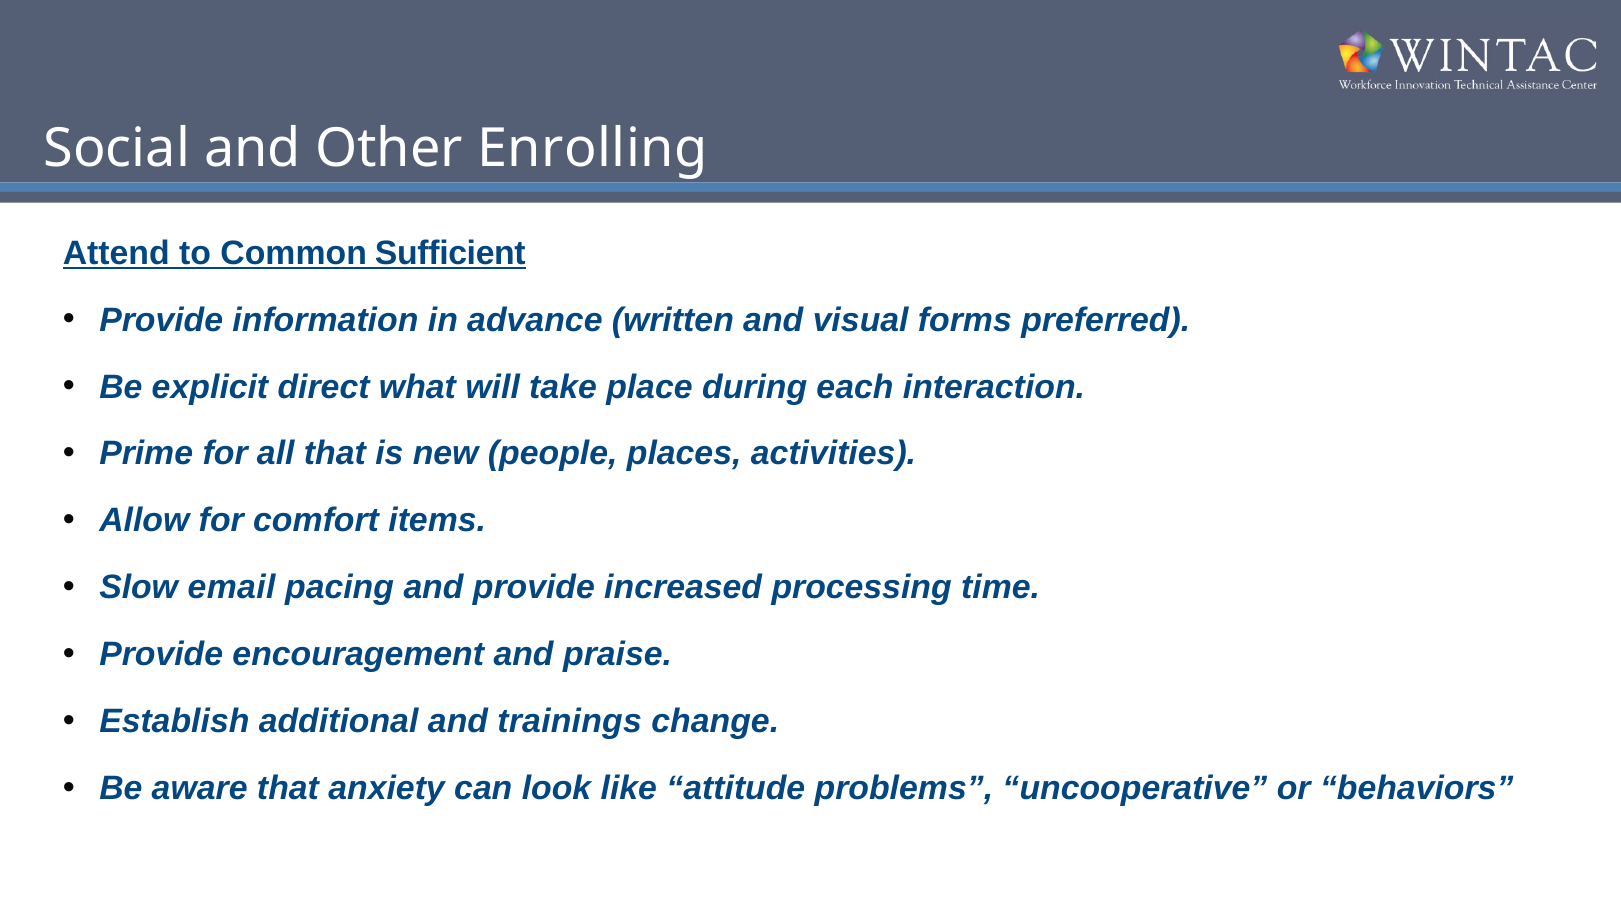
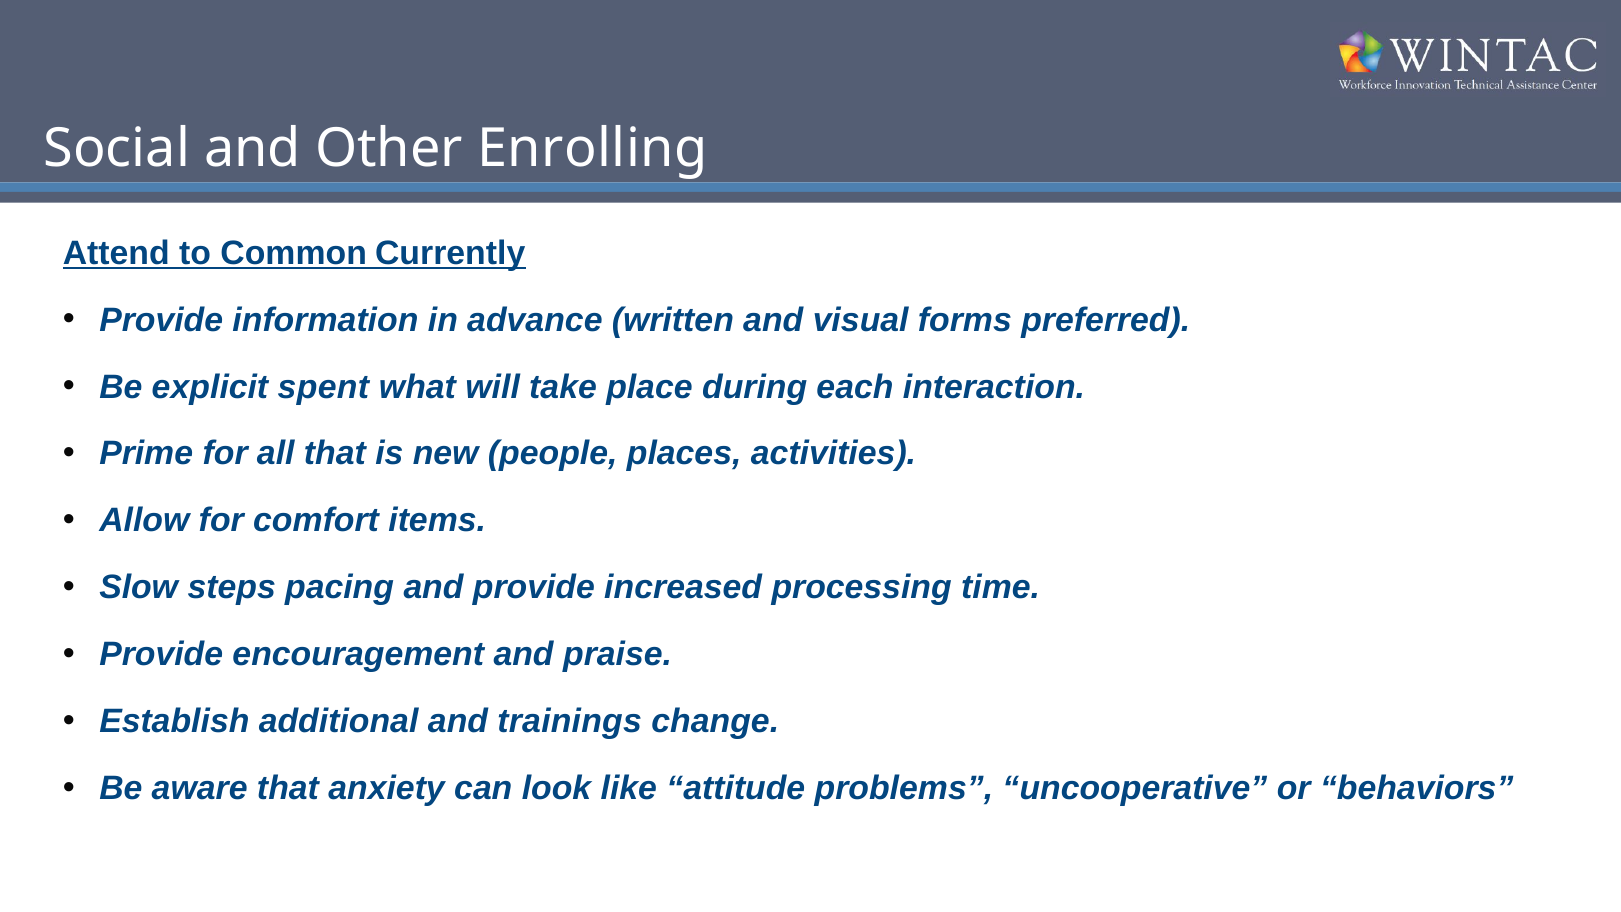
Sufficient: Sufficient -> Currently
direct: direct -> spent
email: email -> steps
